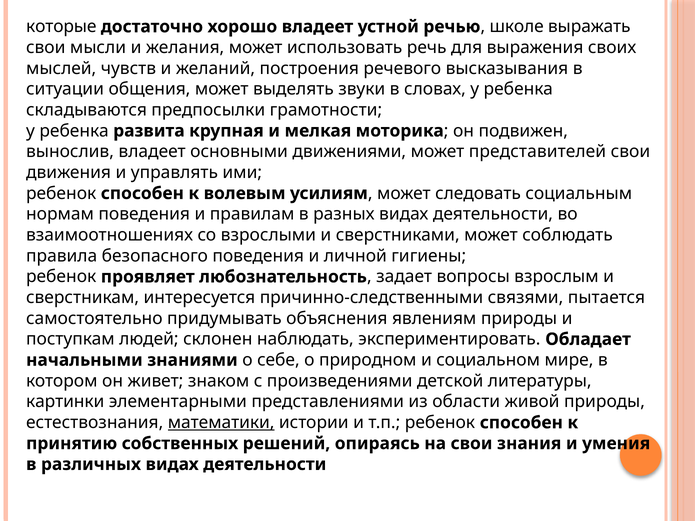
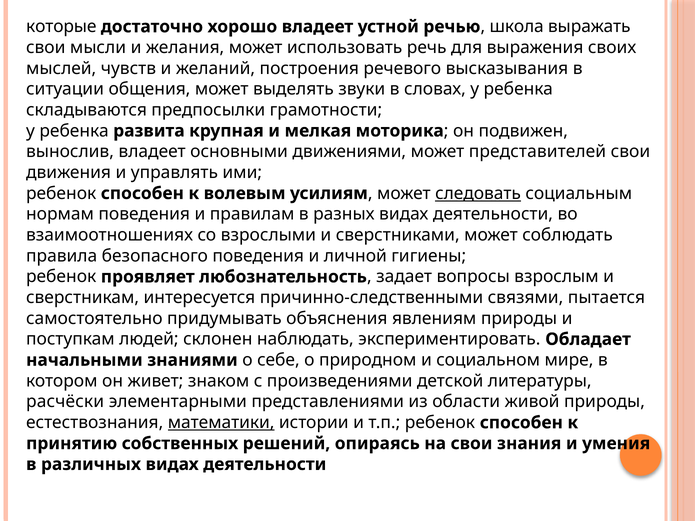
школе: школе -> школа
следовать underline: none -> present
картинки: картинки -> расчёски
